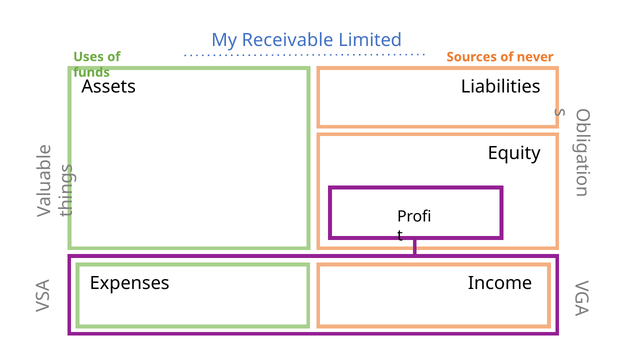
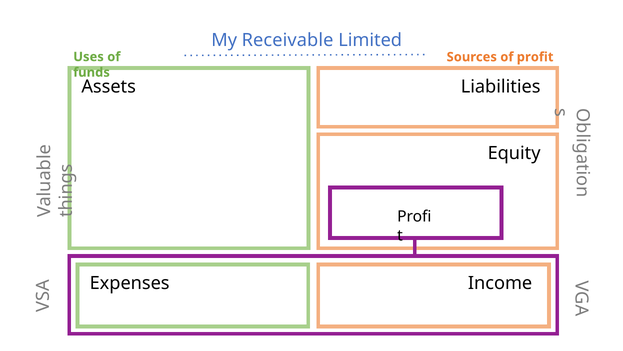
never: never -> profit
